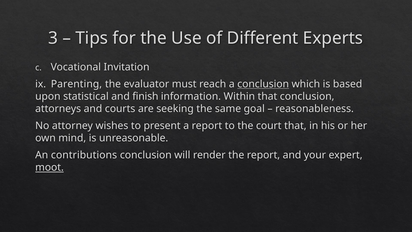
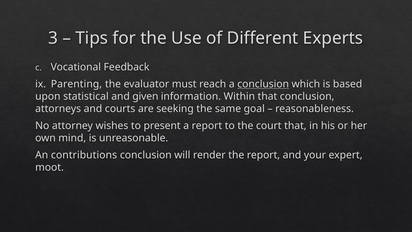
Invitation: Invitation -> Feedback
finish: finish -> given
moot underline: present -> none
